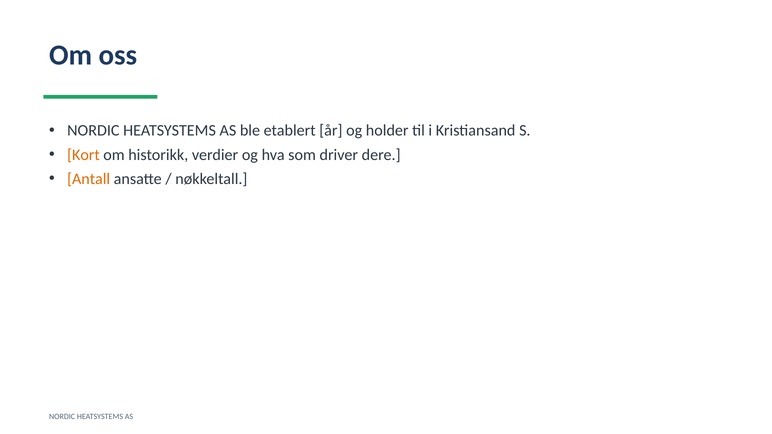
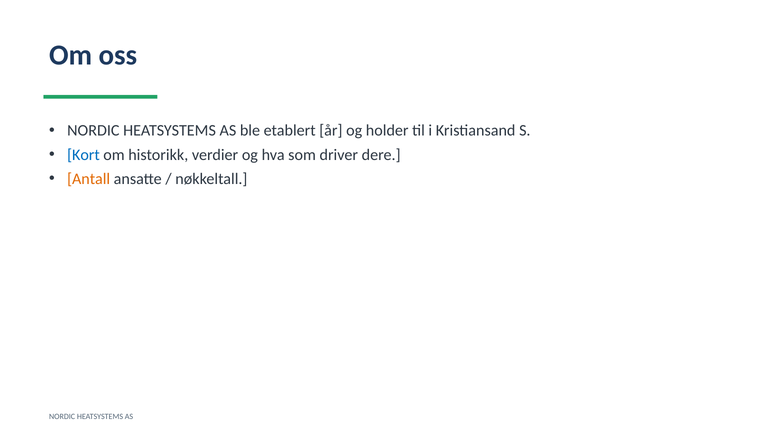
Kort colour: orange -> blue
